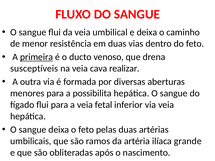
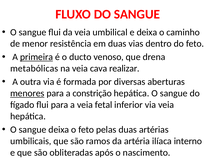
susceptíveis: susceptíveis -> metabólicas
menores underline: none -> present
possibilita: possibilita -> constrição
grande: grande -> interno
